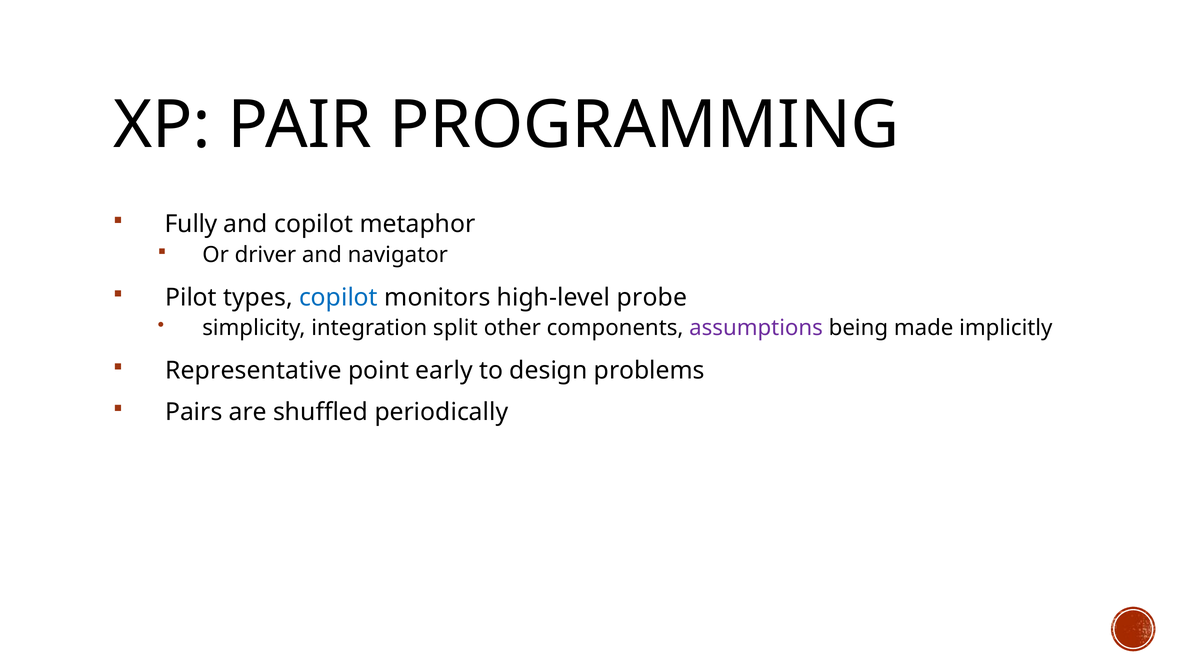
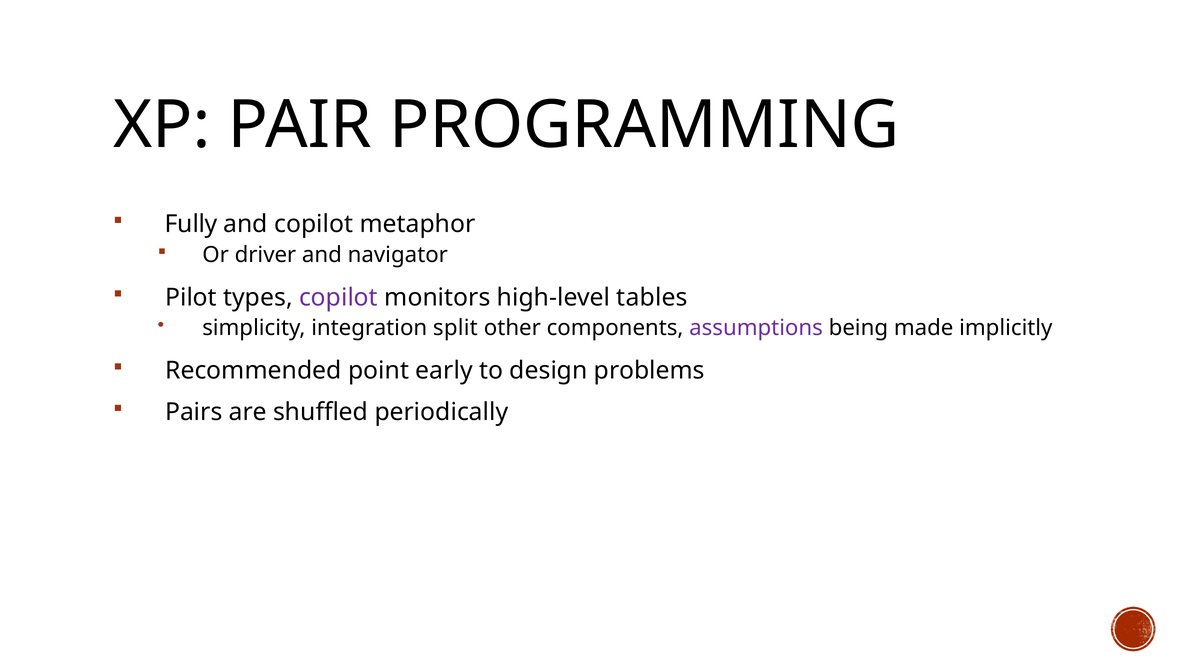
copilot at (338, 297) colour: blue -> purple
probe: probe -> tables
Representative: Representative -> Recommended
